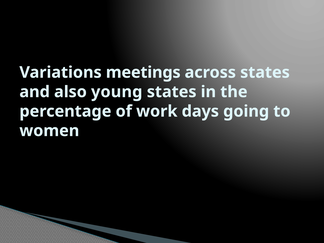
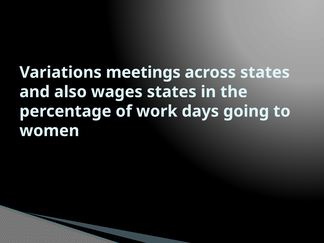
young: young -> wages
